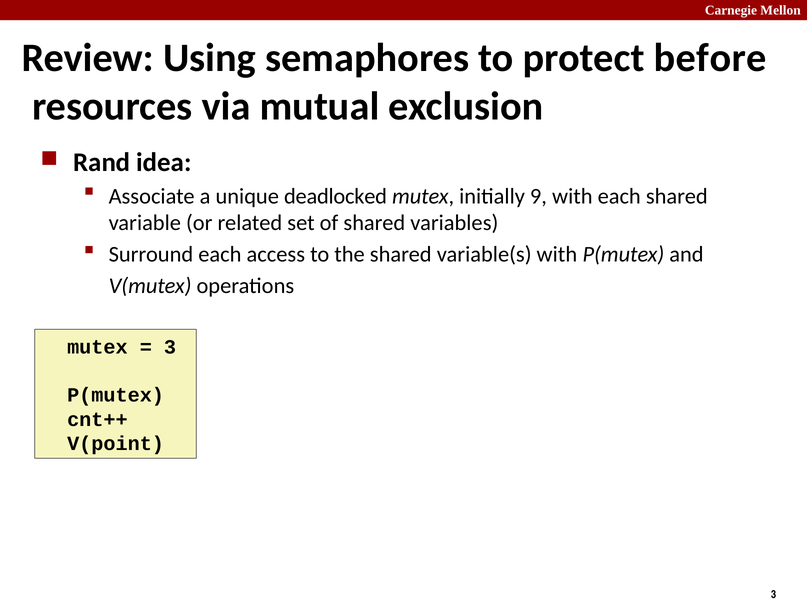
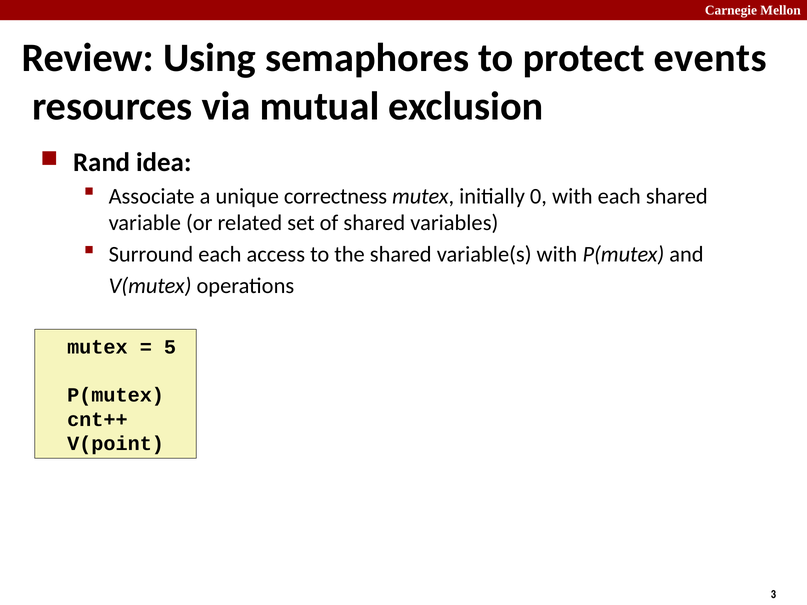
before: before -> events
deadlocked: deadlocked -> correctness
9: 9 -> 0
3 at (170, 347): 3 -> 5
